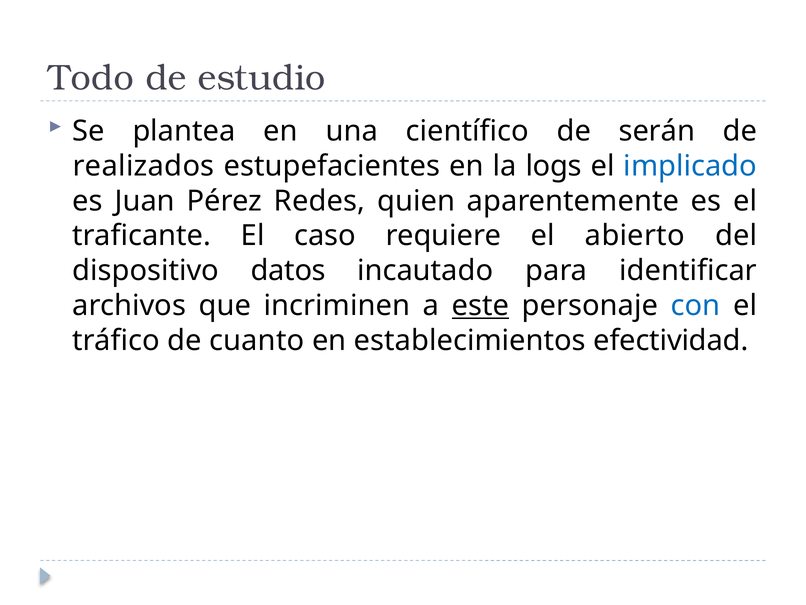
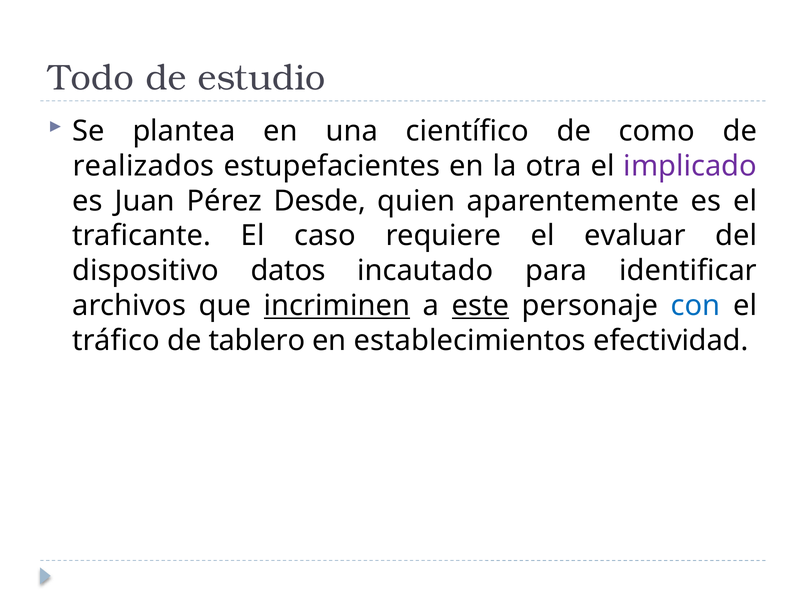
serán: serán -> como
logs: logs -> otra
implicado colour: blue -> purple
Redes: Redes -> Desde
abierto: abierto -> evaluar
incriminen underline: none -> present
cuanto: cuanto -> tablero
